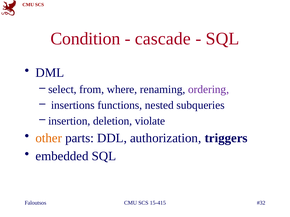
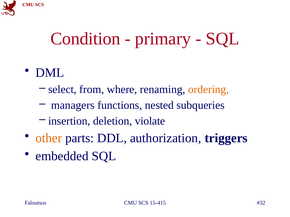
cascade: cascade -> primary
ordering colour: purple -> orange
insertions: insertions -> managers
